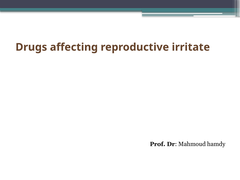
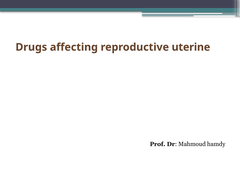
irritate: irritate -> uterine
